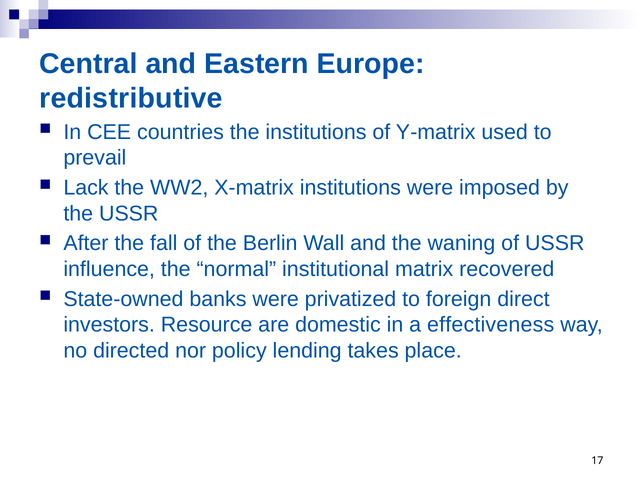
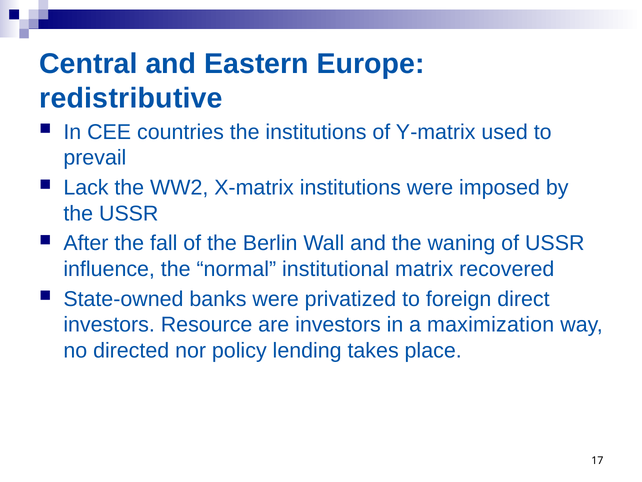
are domestic: domestic -> investors
effectiveness: effectiveness -> maximization
